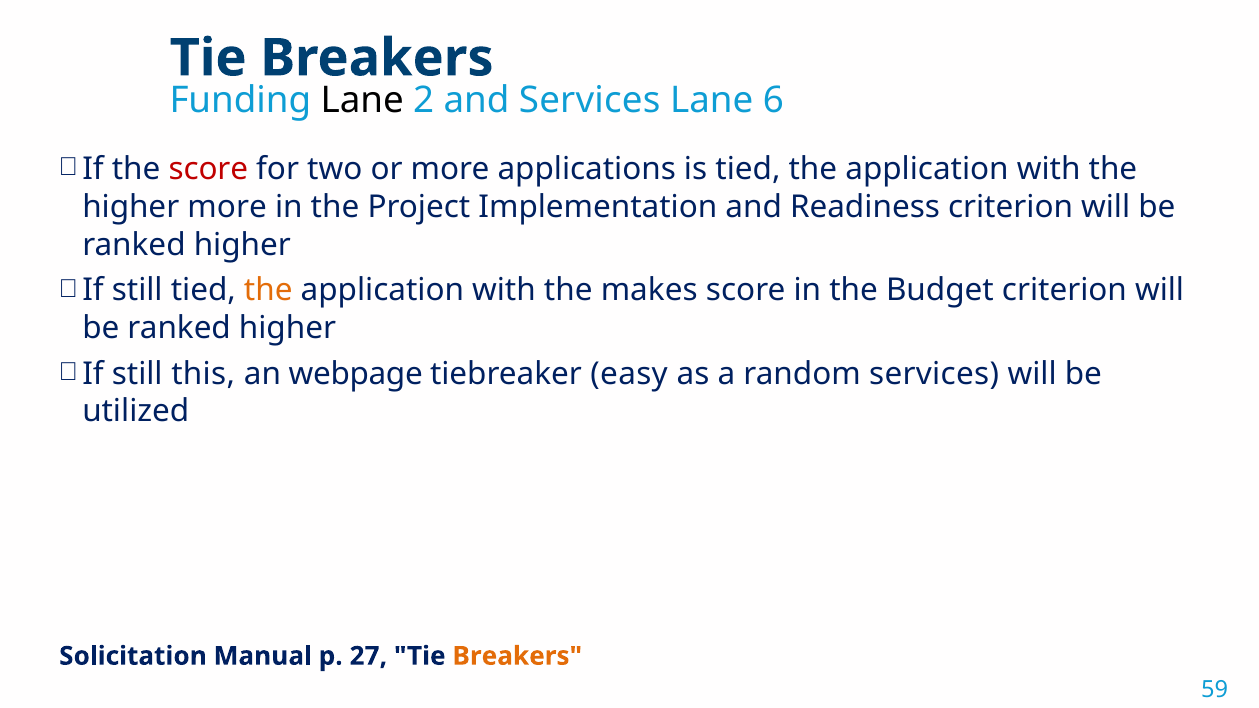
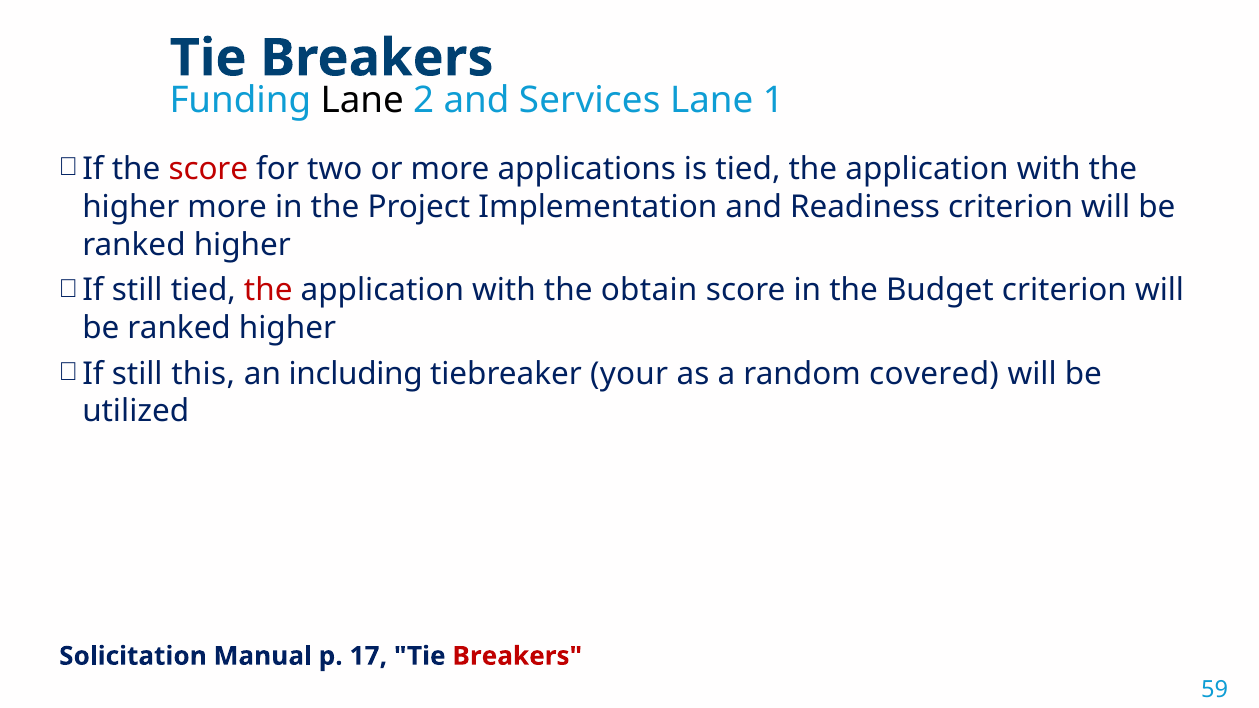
6: 6 -> 1
the at (268, 290) colour: orange -> red
makes: makes -> obtain
webpage: webpage -> including
easy: easy -> your
random services: services -> covered
27: 27 -> 17
Breakers at (517, 656) colour: orange -> red
